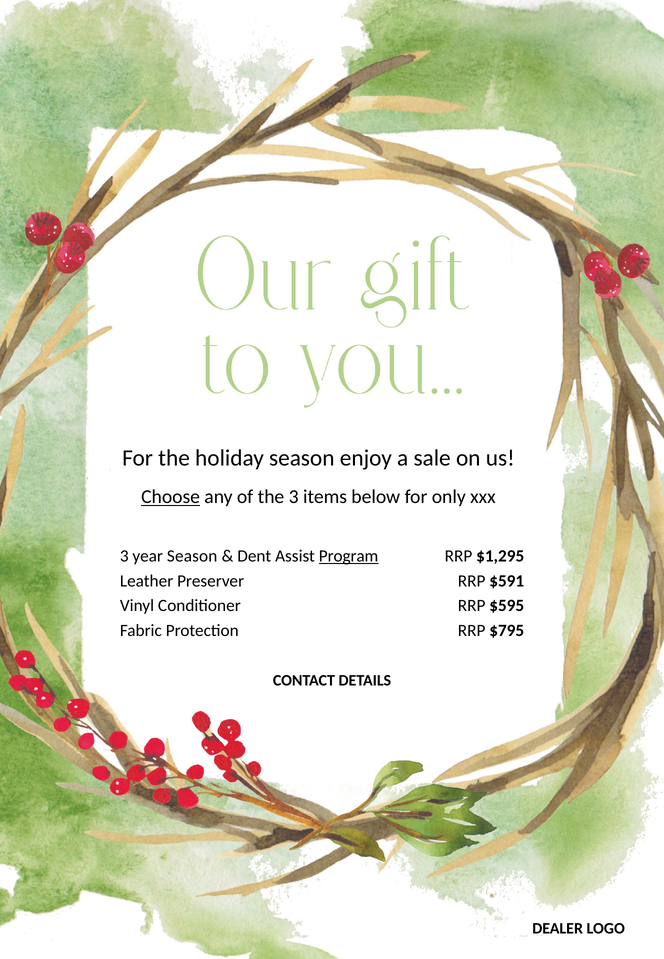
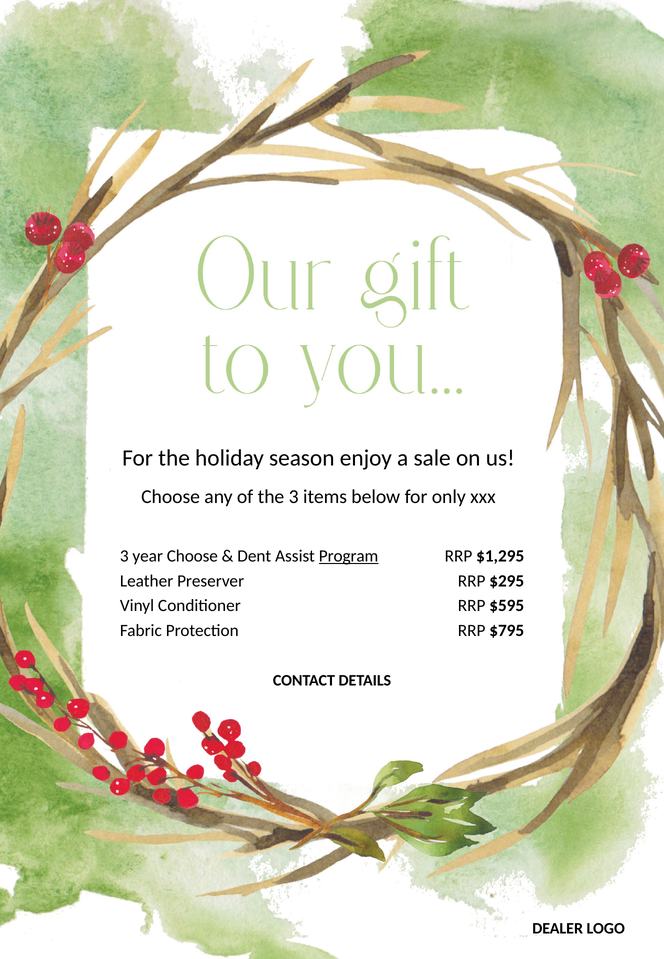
Choose at (171, 497) underline: present -> none
year Season: Season -> Choose
$591: $591 -> $295
